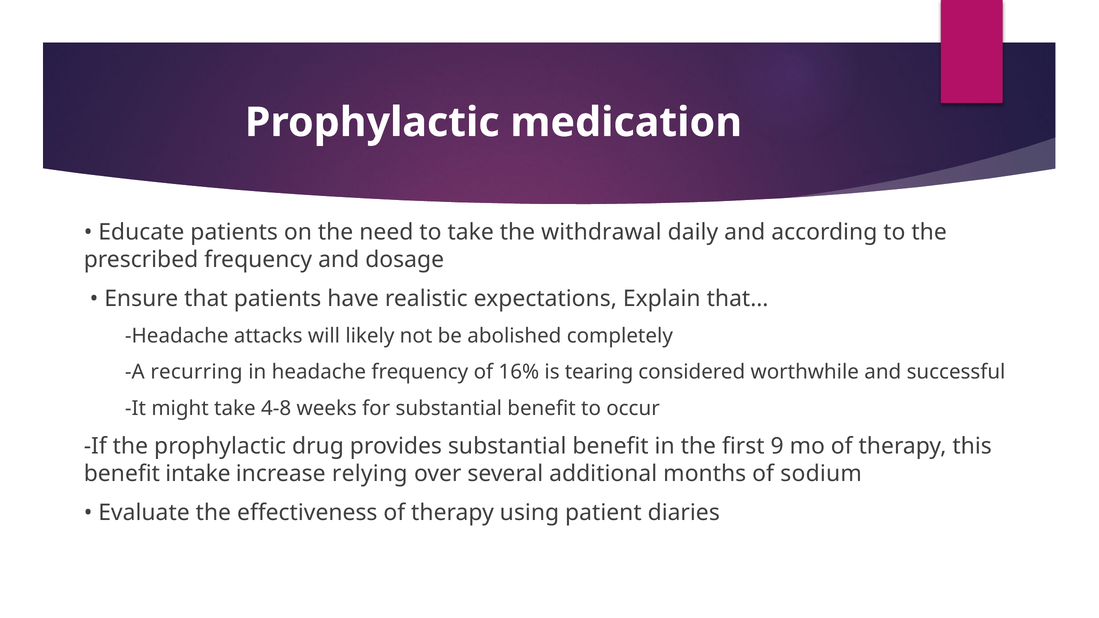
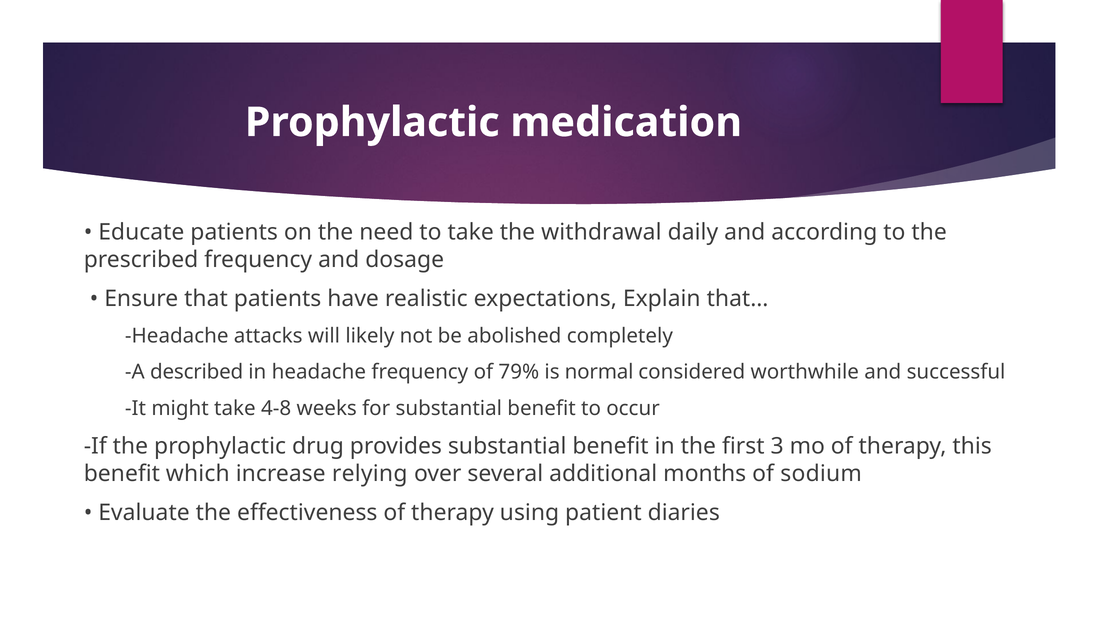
recurring: recurring -> described
16%: 16% -> 79%
tearing: tearing -> normal
9: 9 -> 3
intake: intake -> which
